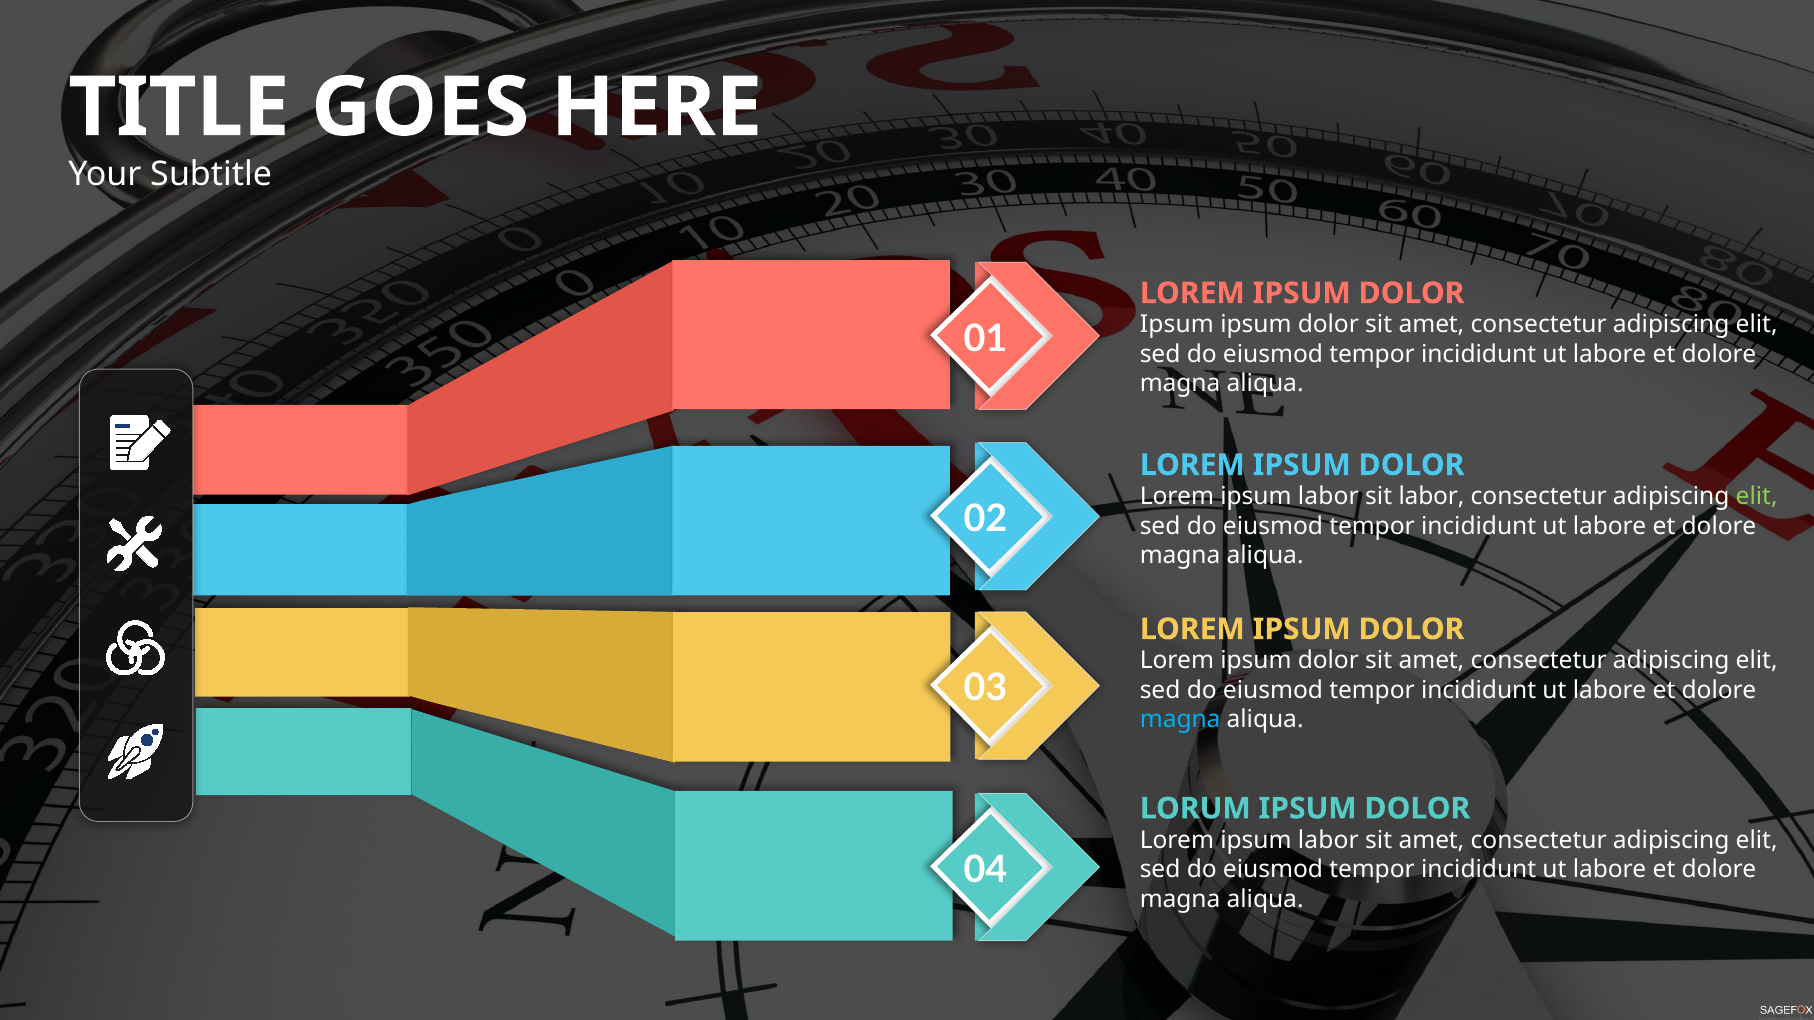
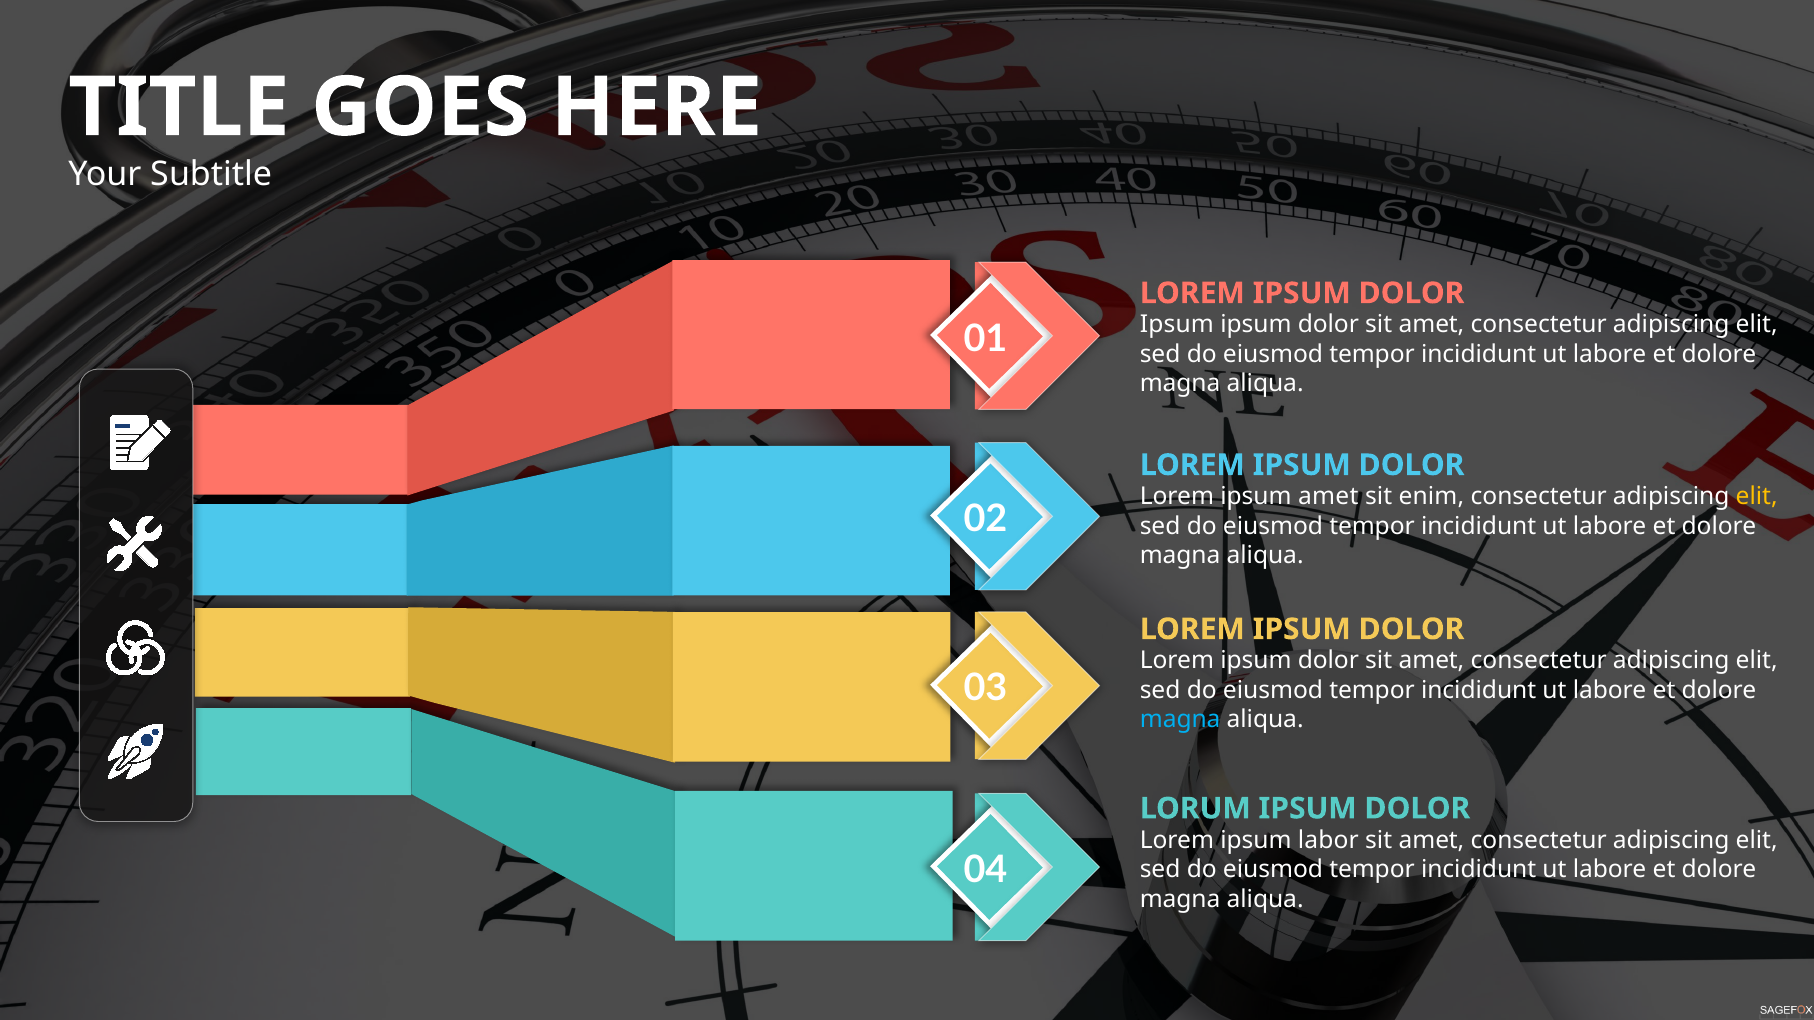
labor at (1328, 497): labor -> amet
sit labor: labor -> enim
elit at (1757, 497) colour: light green -> yellow
